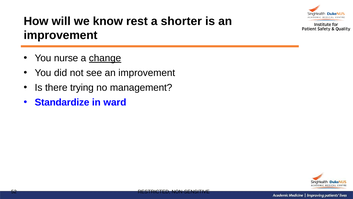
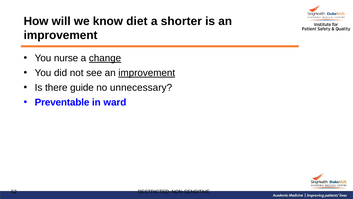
rest: rest -> diet
improvement at (147, 73) underline: none -> present
trying: trying -> guide
management: management -> unnecessary
Standardize: Standardize -> Preventable
